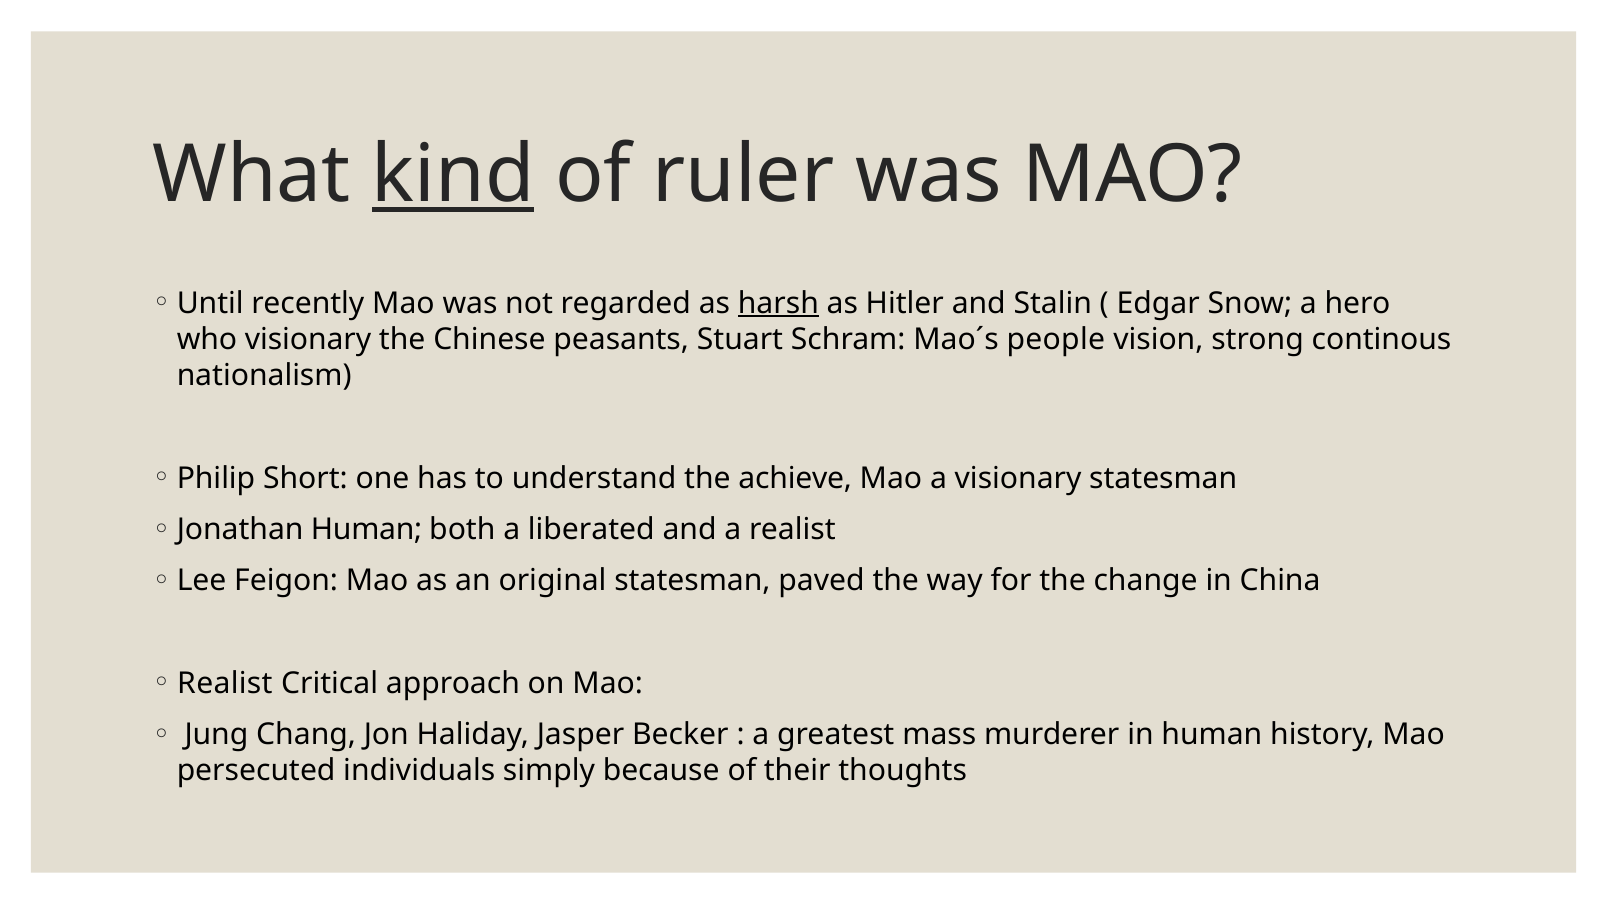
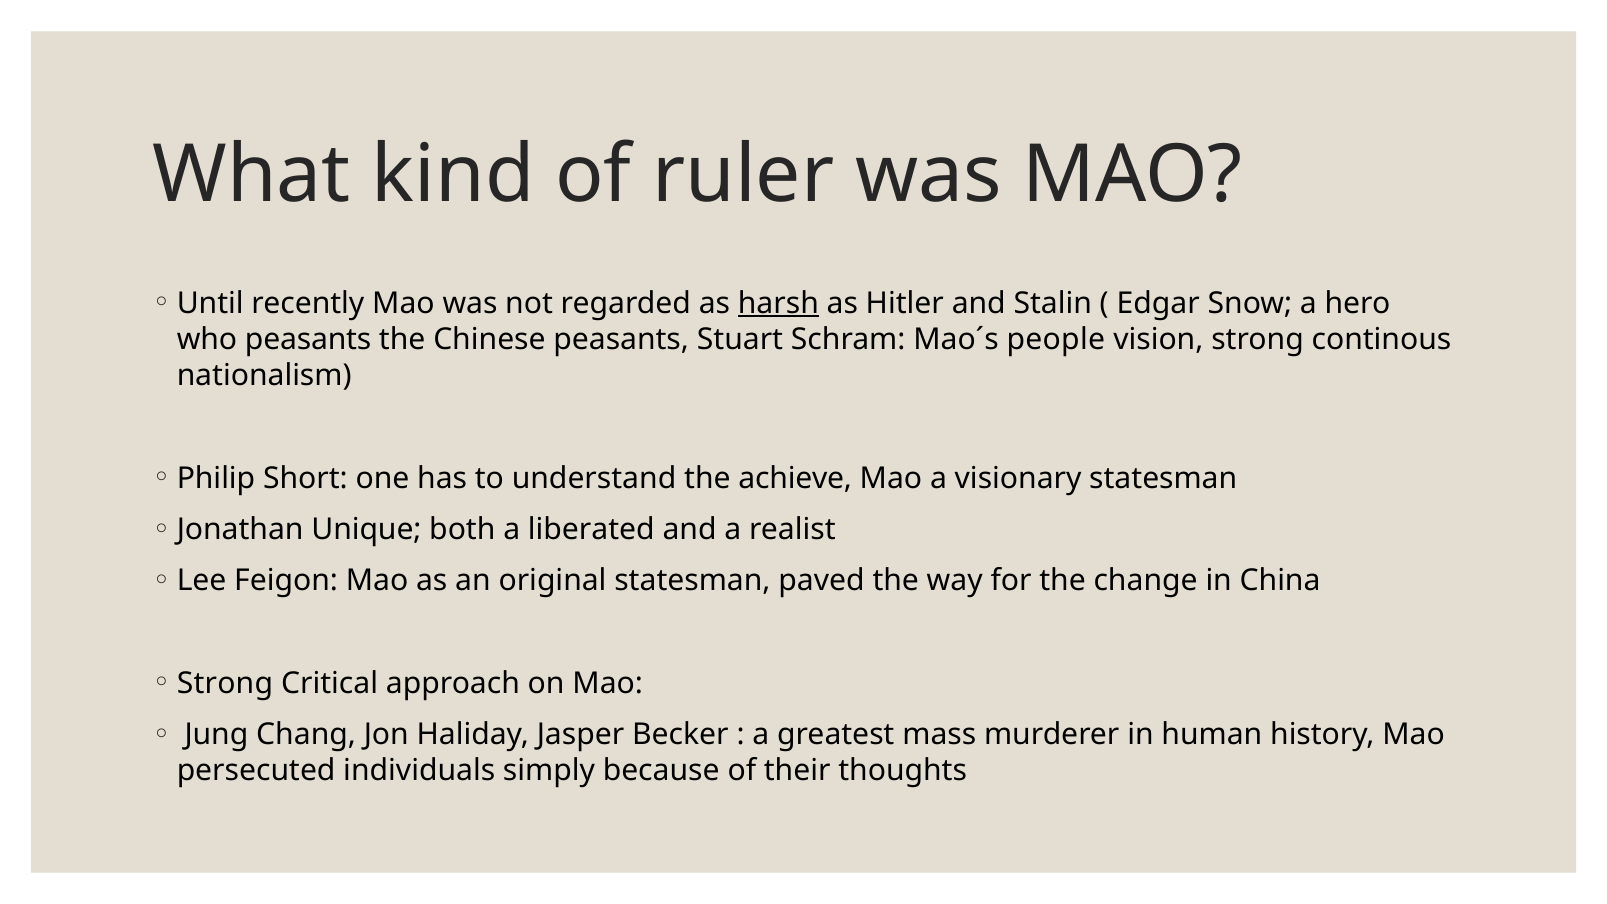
kind underline: present -> none
who visionary: visionary -> peasants
Jonathan Human: Human -> Unique
Realist at (225, 683): Realist -> Strong
